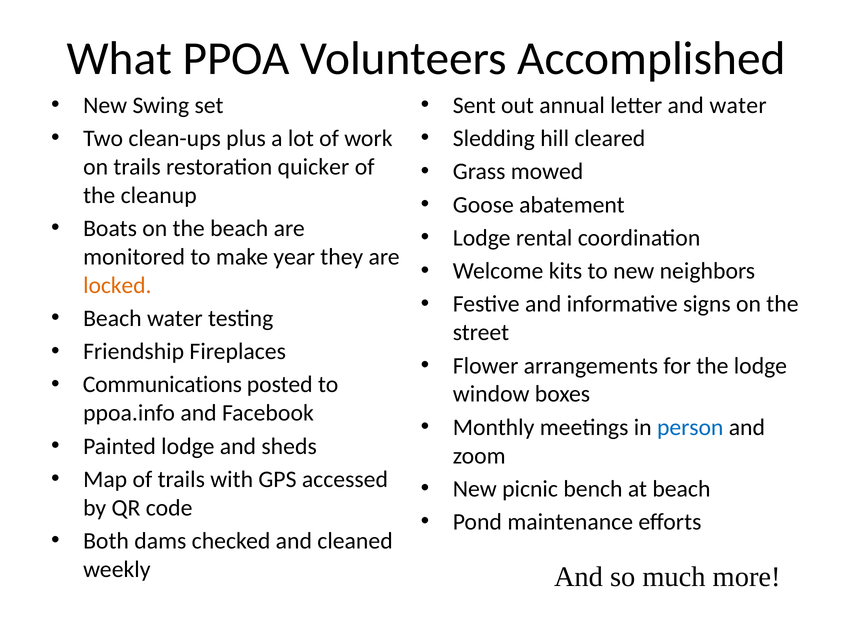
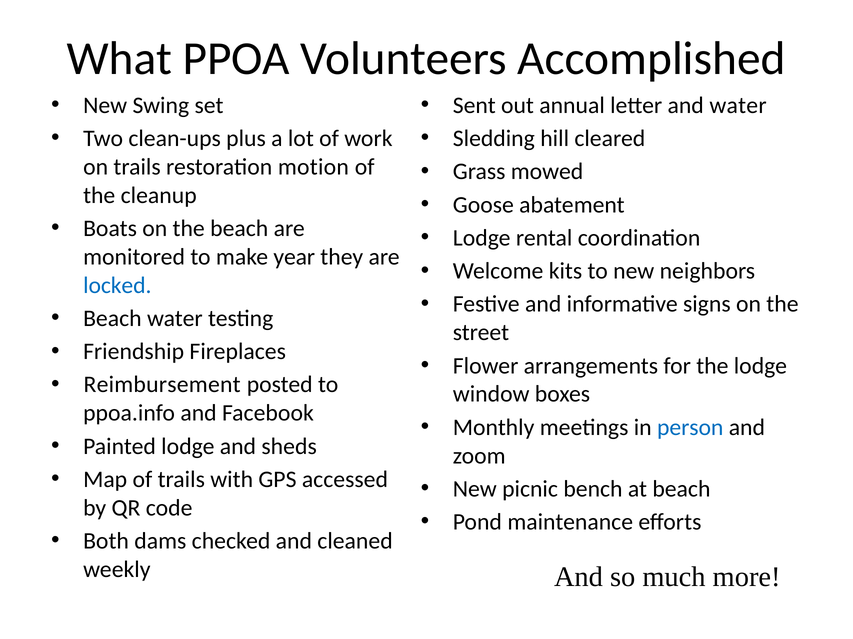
quicker: quicker -> motion
locked colour: orange -> blue
Communications: Communications -> Reimbursement
